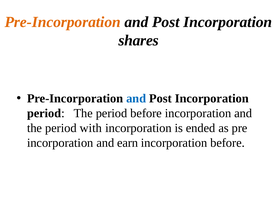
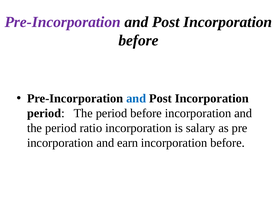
Pre-Incorporation at (63, 22) colour: orange -> purple
shares at (139, 40): shares -> before
with: with -> ratio
ended: ended -> salary
